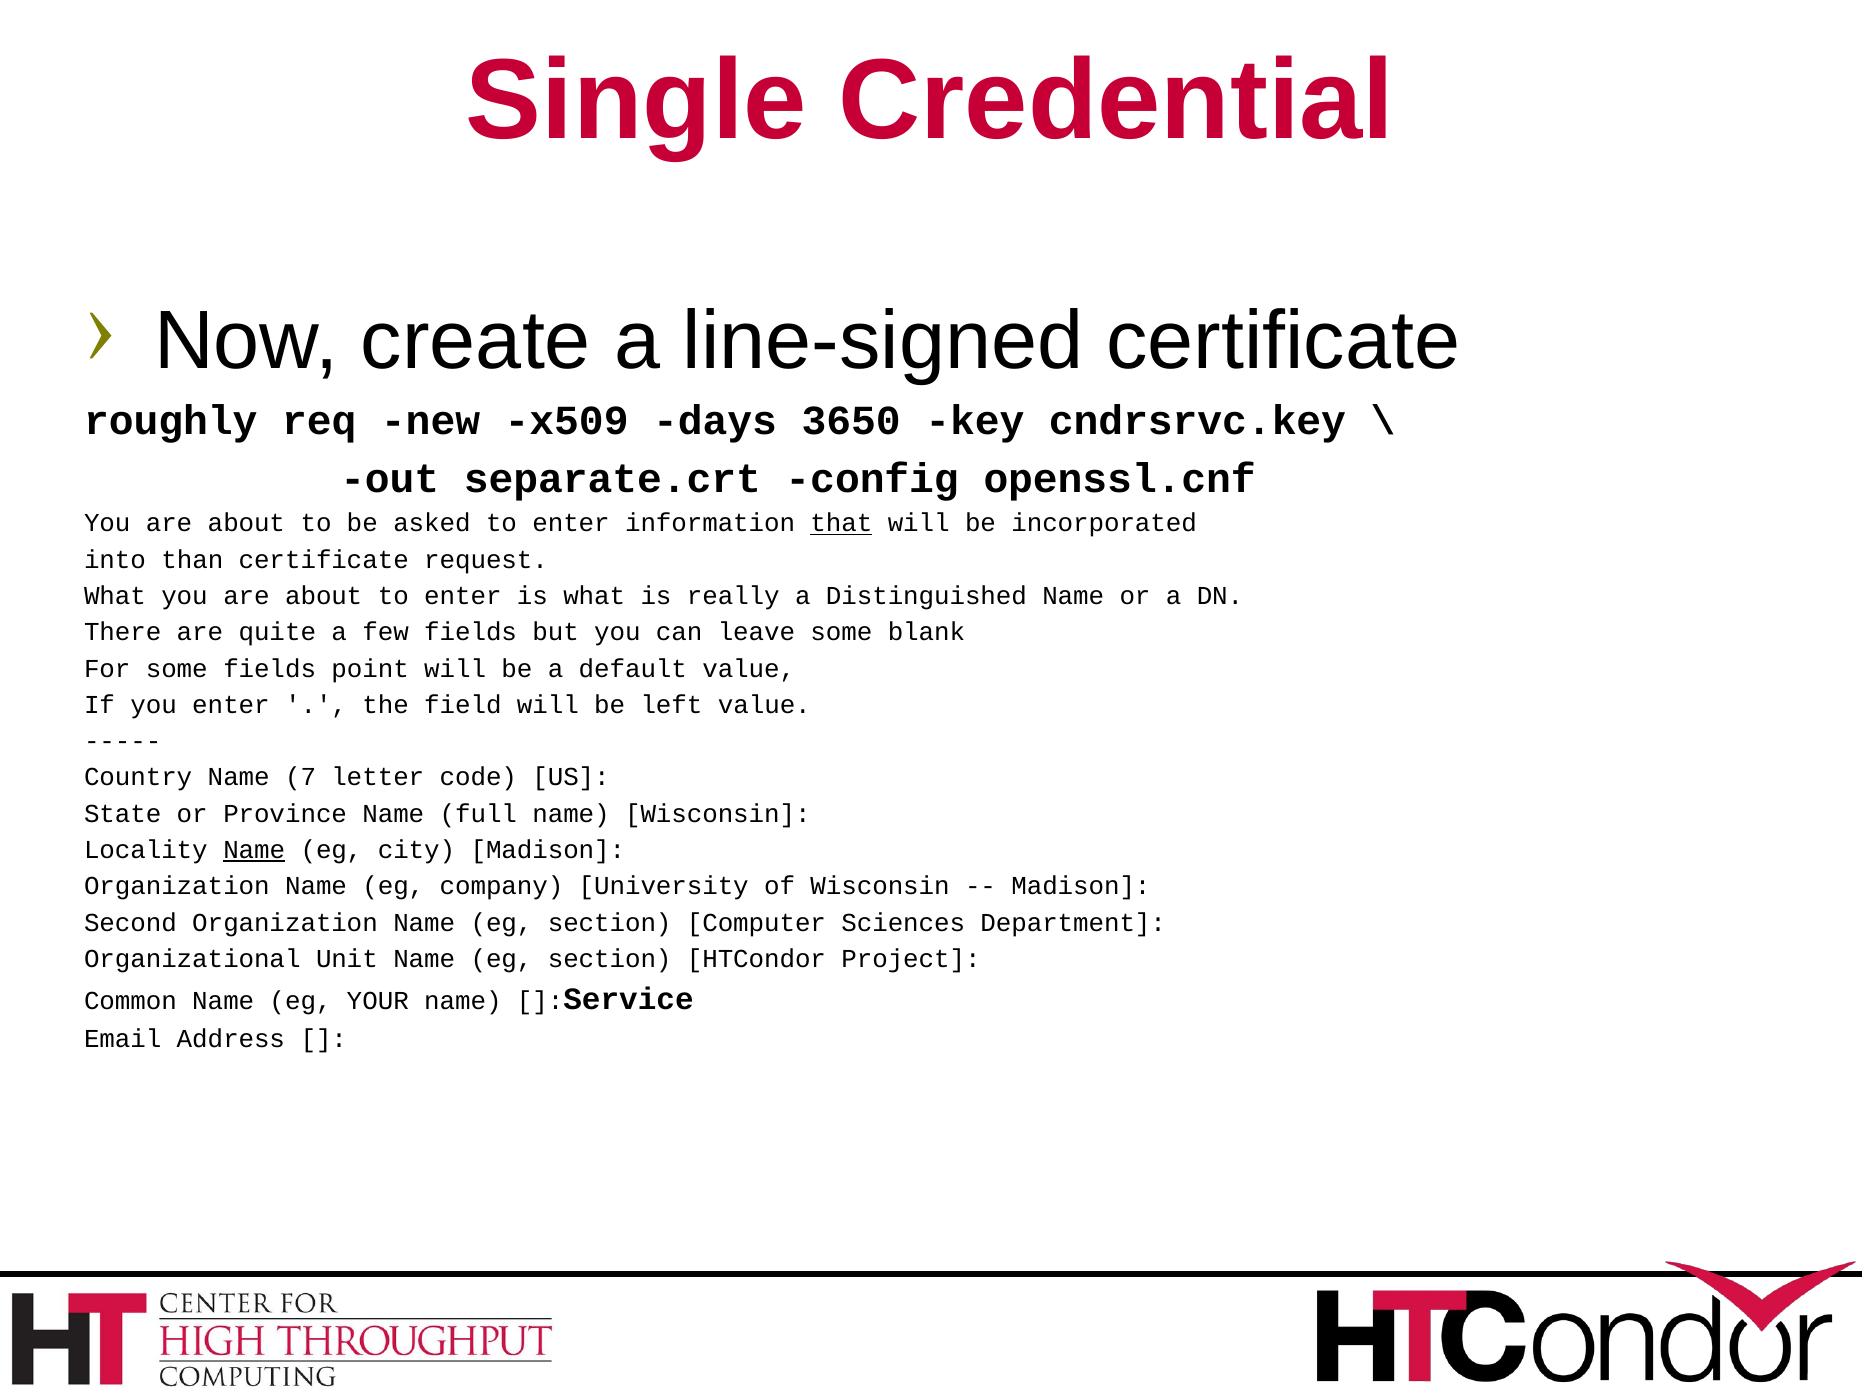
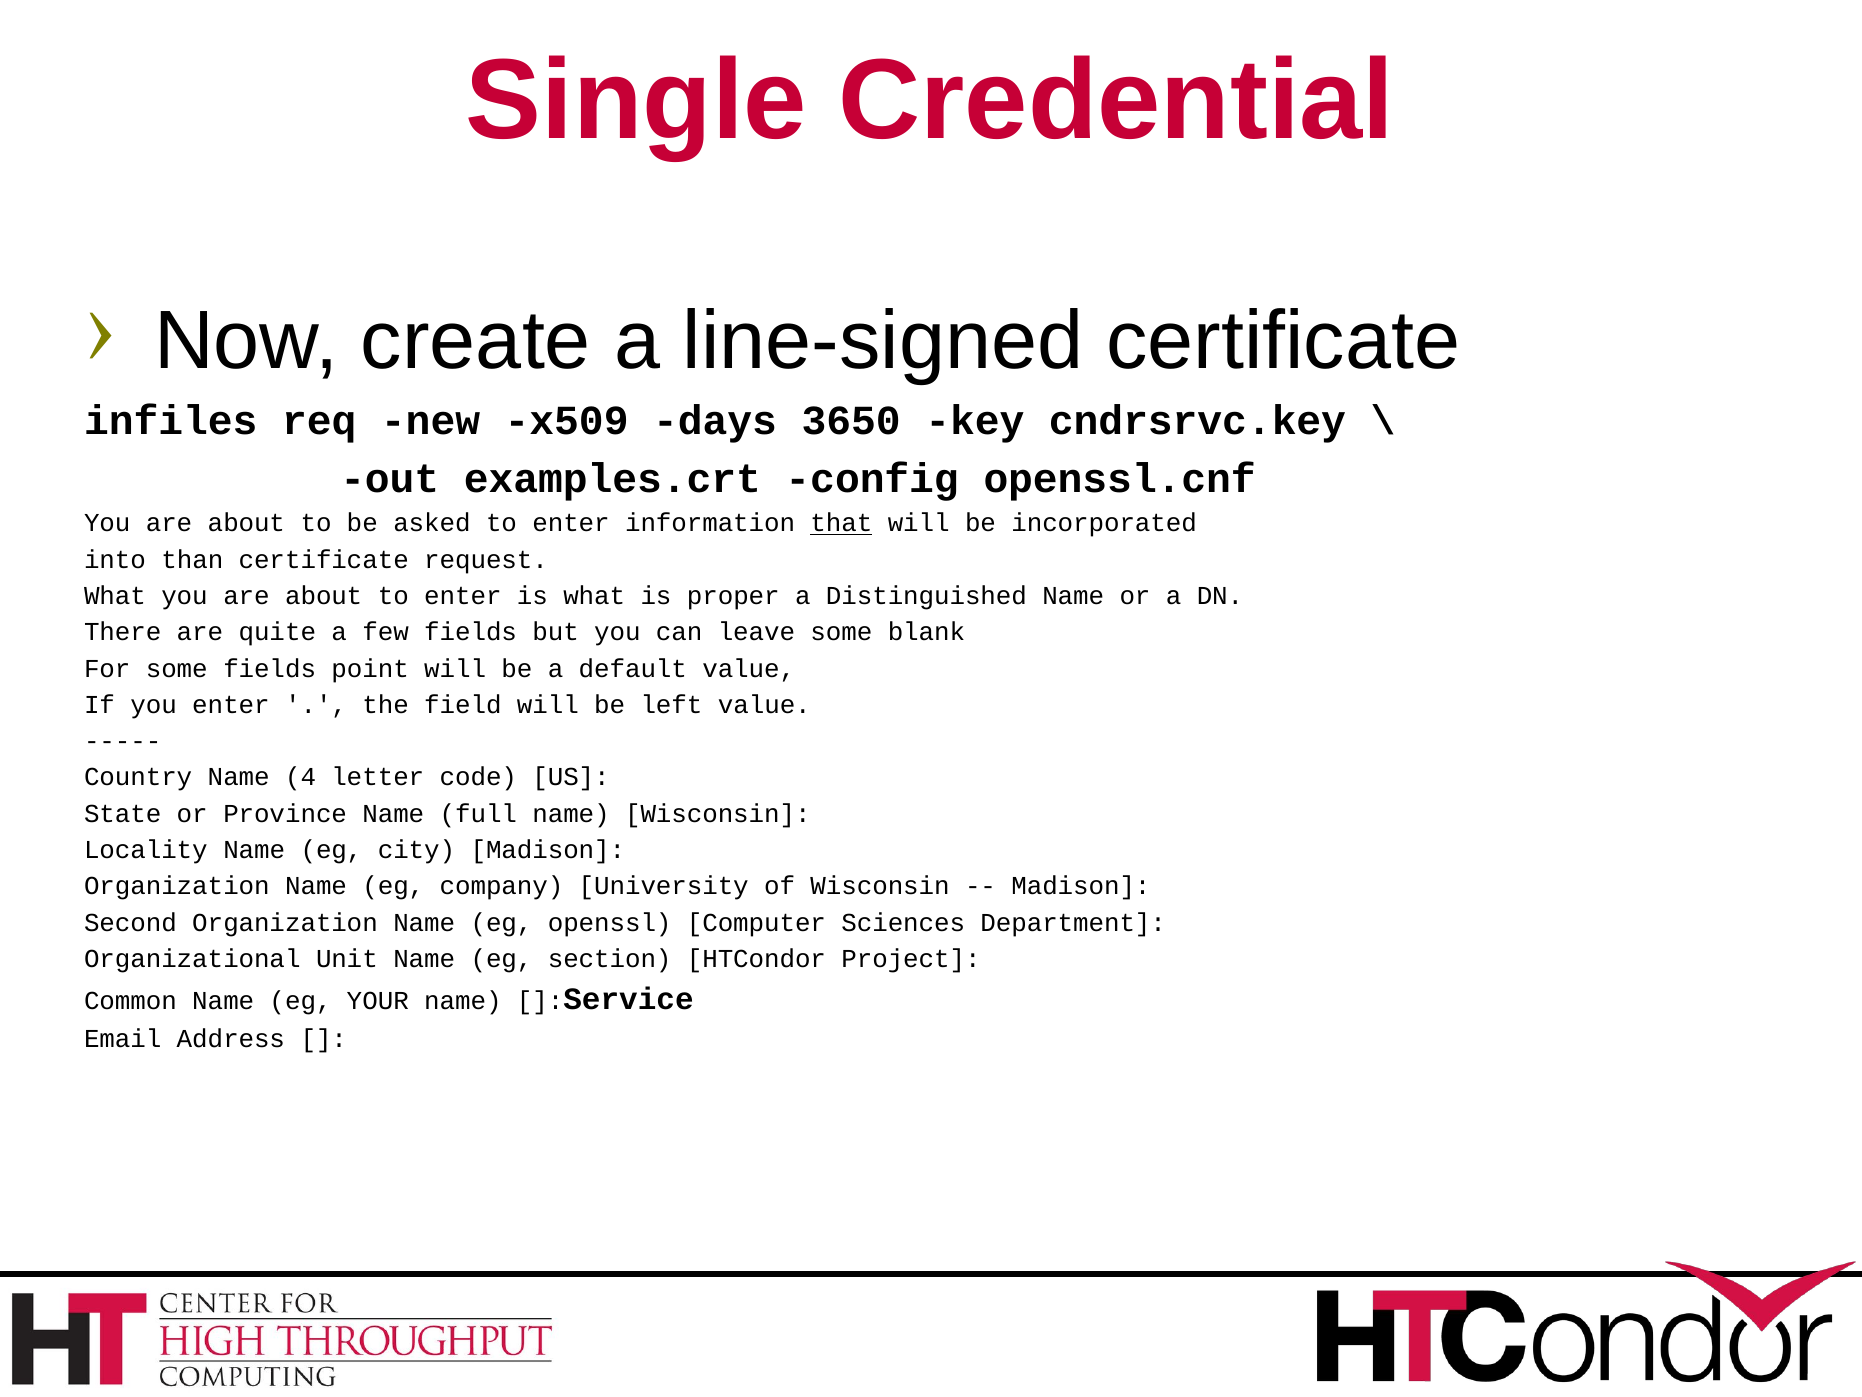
roughly: roughly -> infiles
separate.crt: separate.crt -> examples.crt
really: really -> proper
7: 7 -> 4
Name at (254, 850) underline: present -> none
Organization Name eg section: section -> openssl
